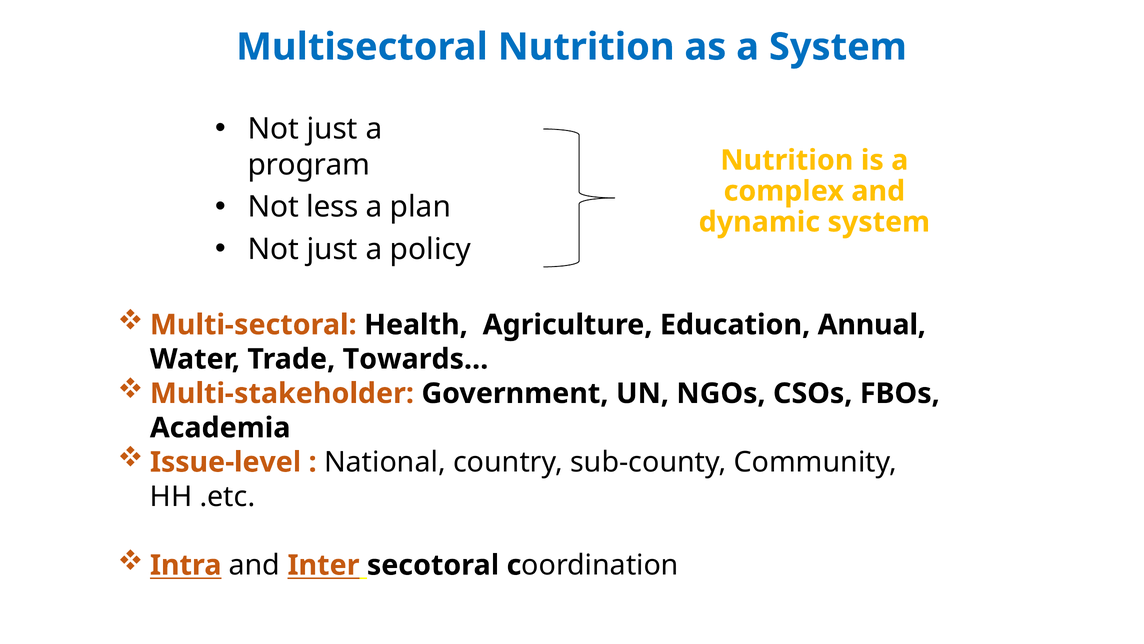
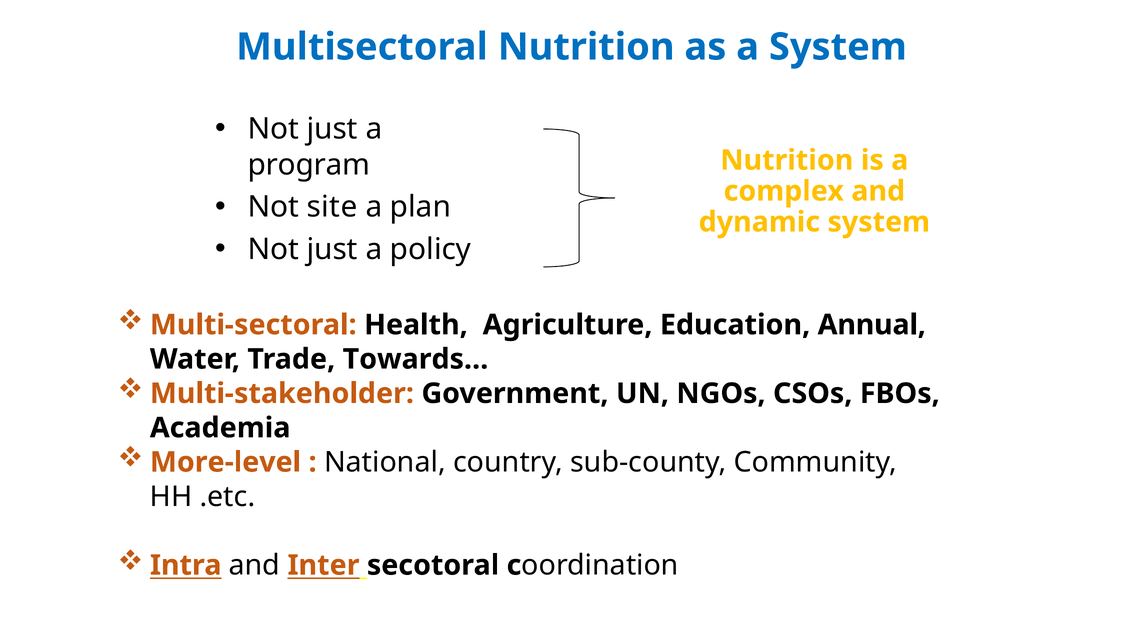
less: less -> site
Issue-level: Issue-level -> More-level
